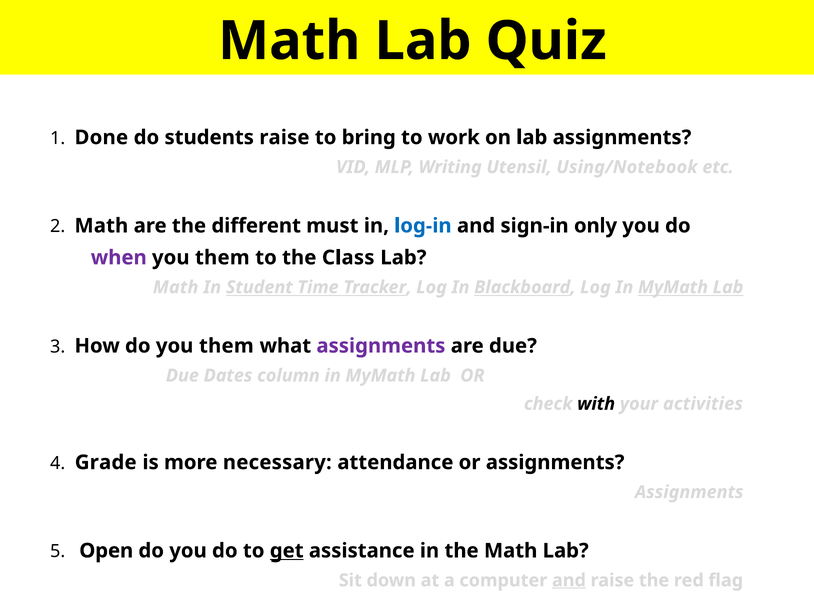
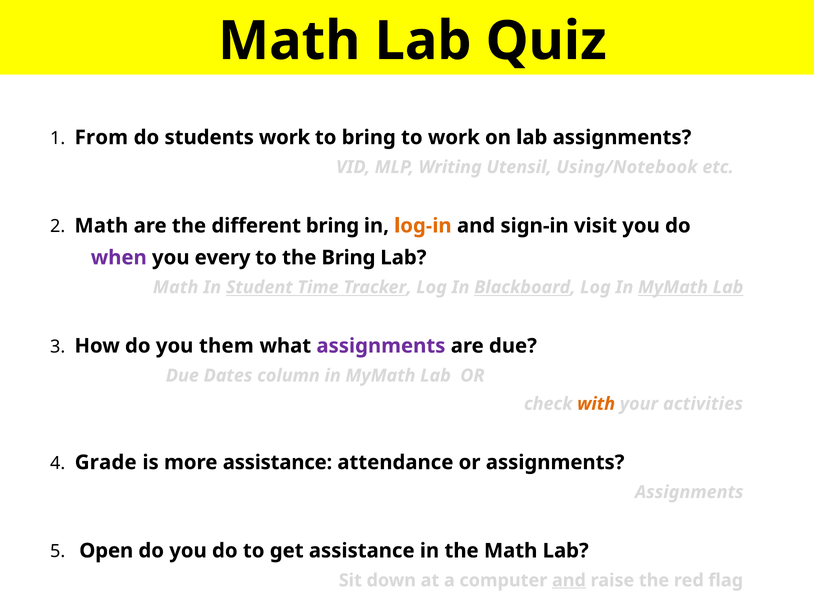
Done: Done -> From
students raise: raise -> work
different must: must -> bring
log-in colour: blue -> orange
only: only -> visit
them at (222, 257): them -> every
the Class: Class -> Bring
with colour: black -> orange
more necessary: necessary -> assistance
get underline: present -> none
